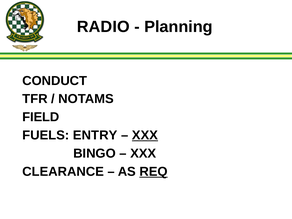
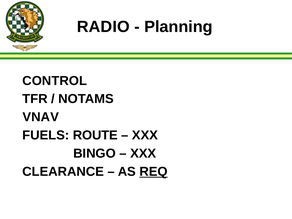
CONDUCT: CONDUCT -> CONTROL
FIELD: FIELD -> VNAV
ENTRY: ENTRY -> ROUTE
XXX at (145, 135) underline: present -> none
